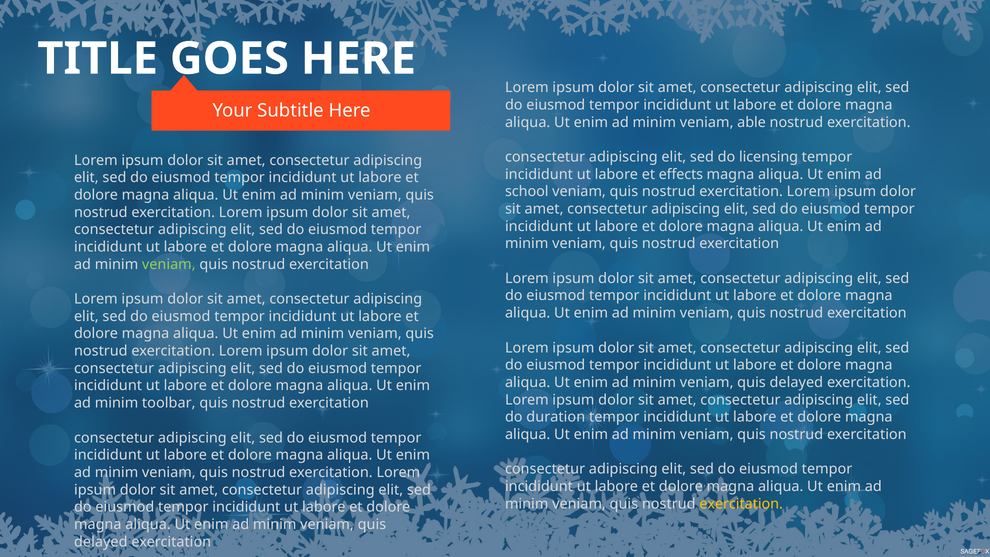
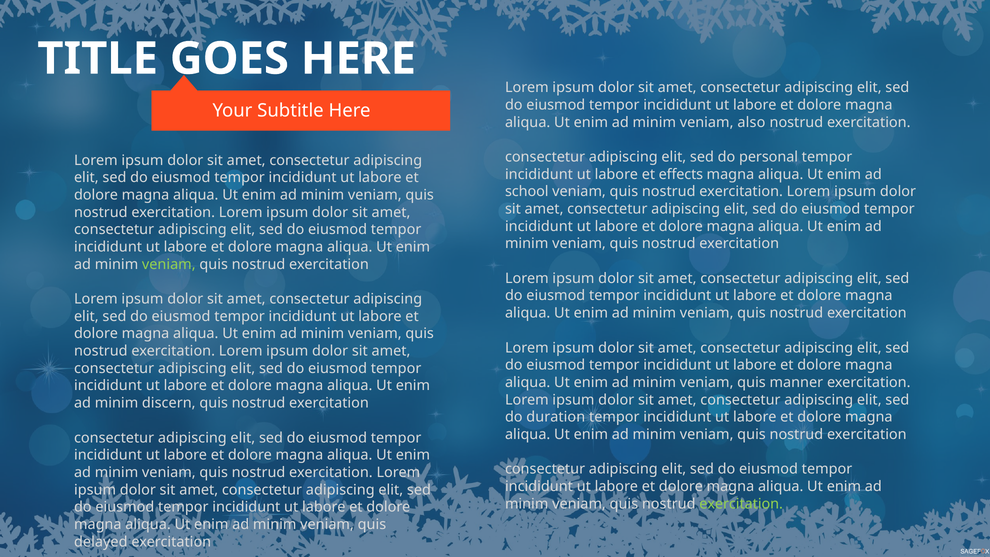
able: able -> also
licensing: licensing -> personal
delayed at (796, 382): delayed -> manner
toolbar: toolbar -> discern
exercitation at (741, 504) colour: yellow -> light green
